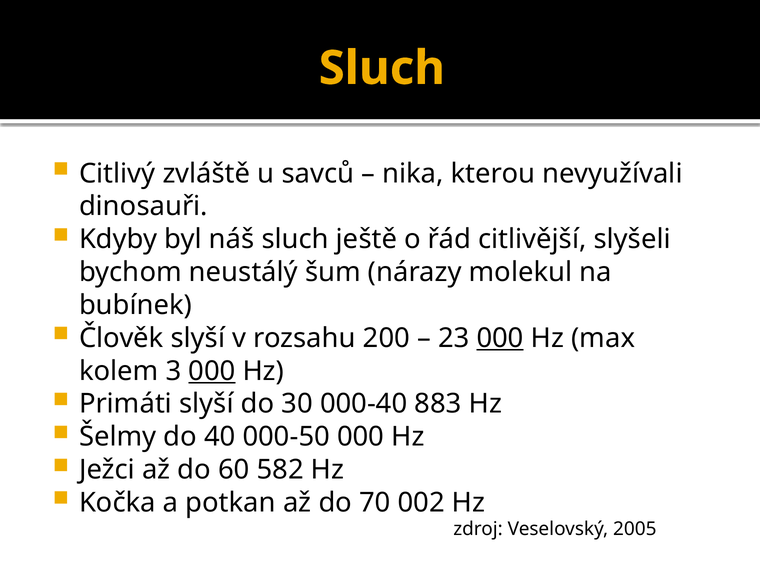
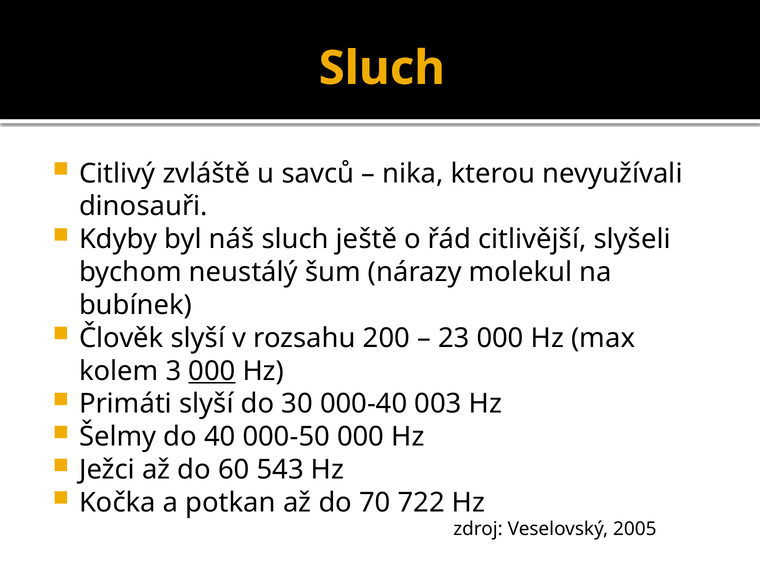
000 at (500, 338) underline: present -> none
883: 883 -> 003
582: 582 -> 543
002: 002 -> 722
